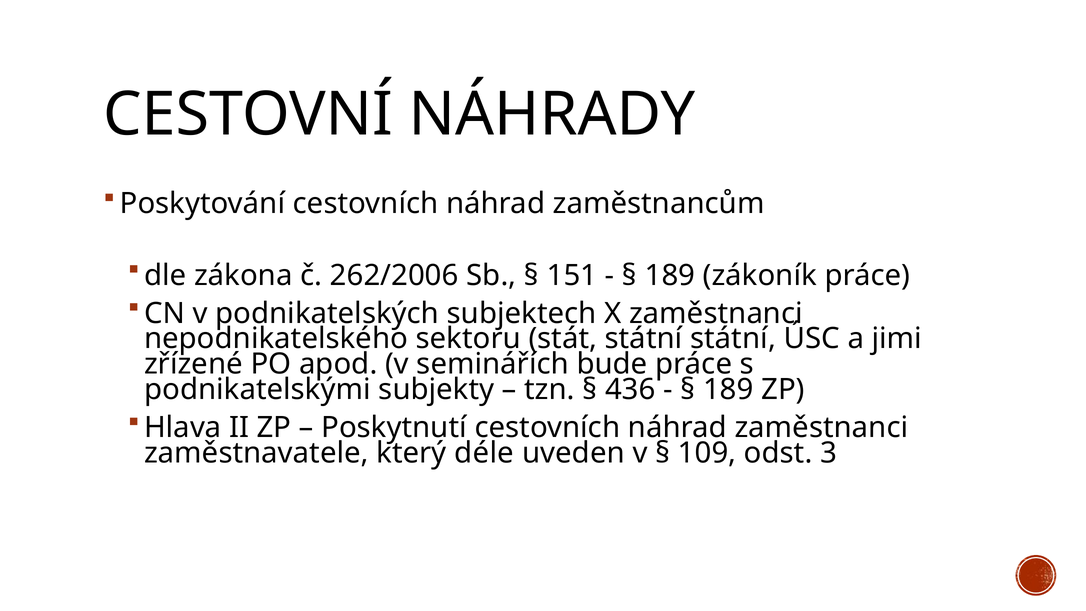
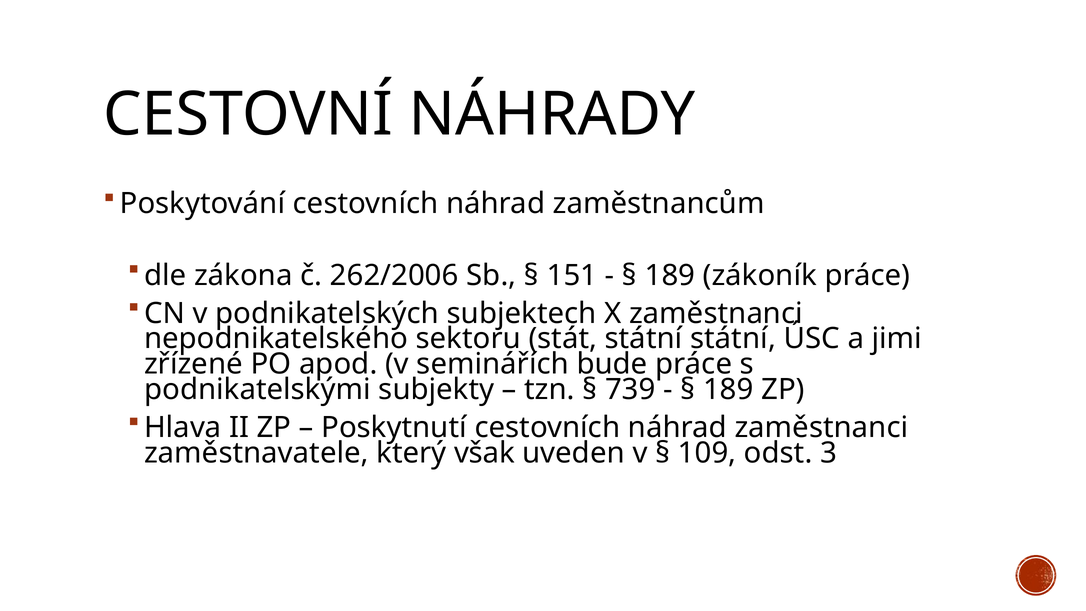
436: 436 -> 739
déle: déle -> však
